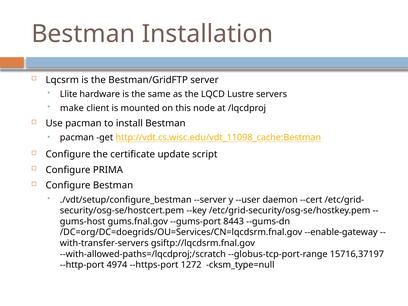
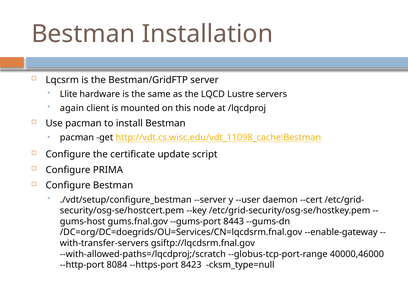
make: make -> again
15716,37197: 15716,37197 -> 40000,46000
4974: 4974 -> 8084
1272: 1272 -> 8423
